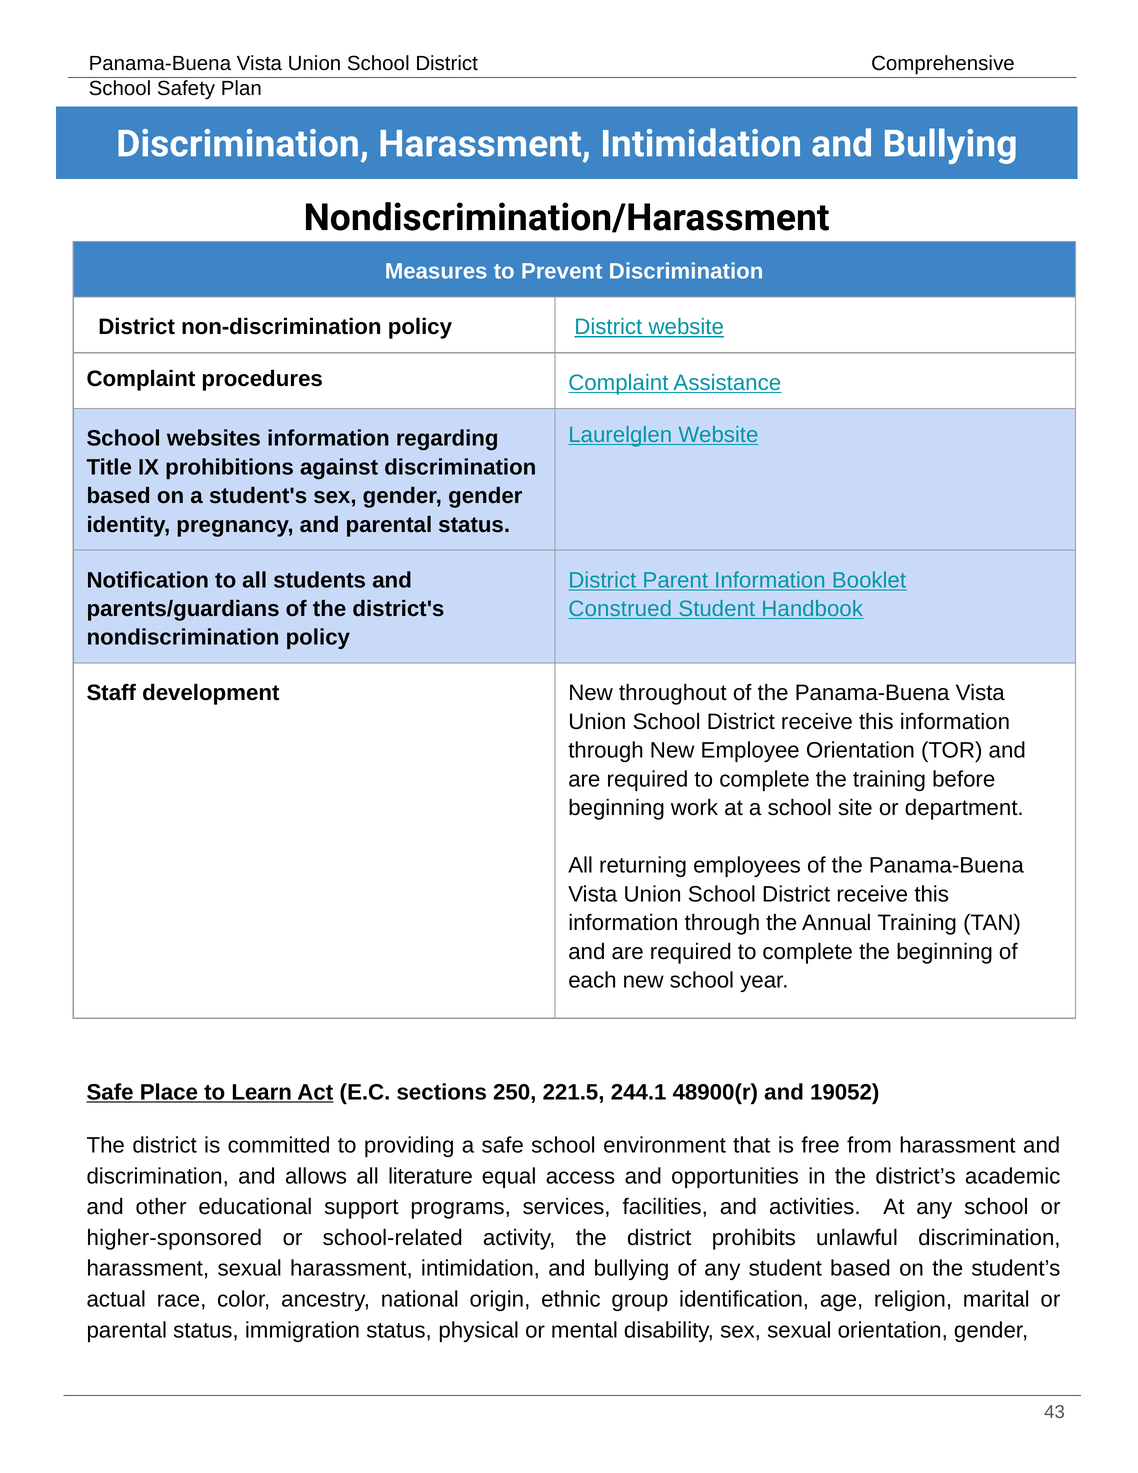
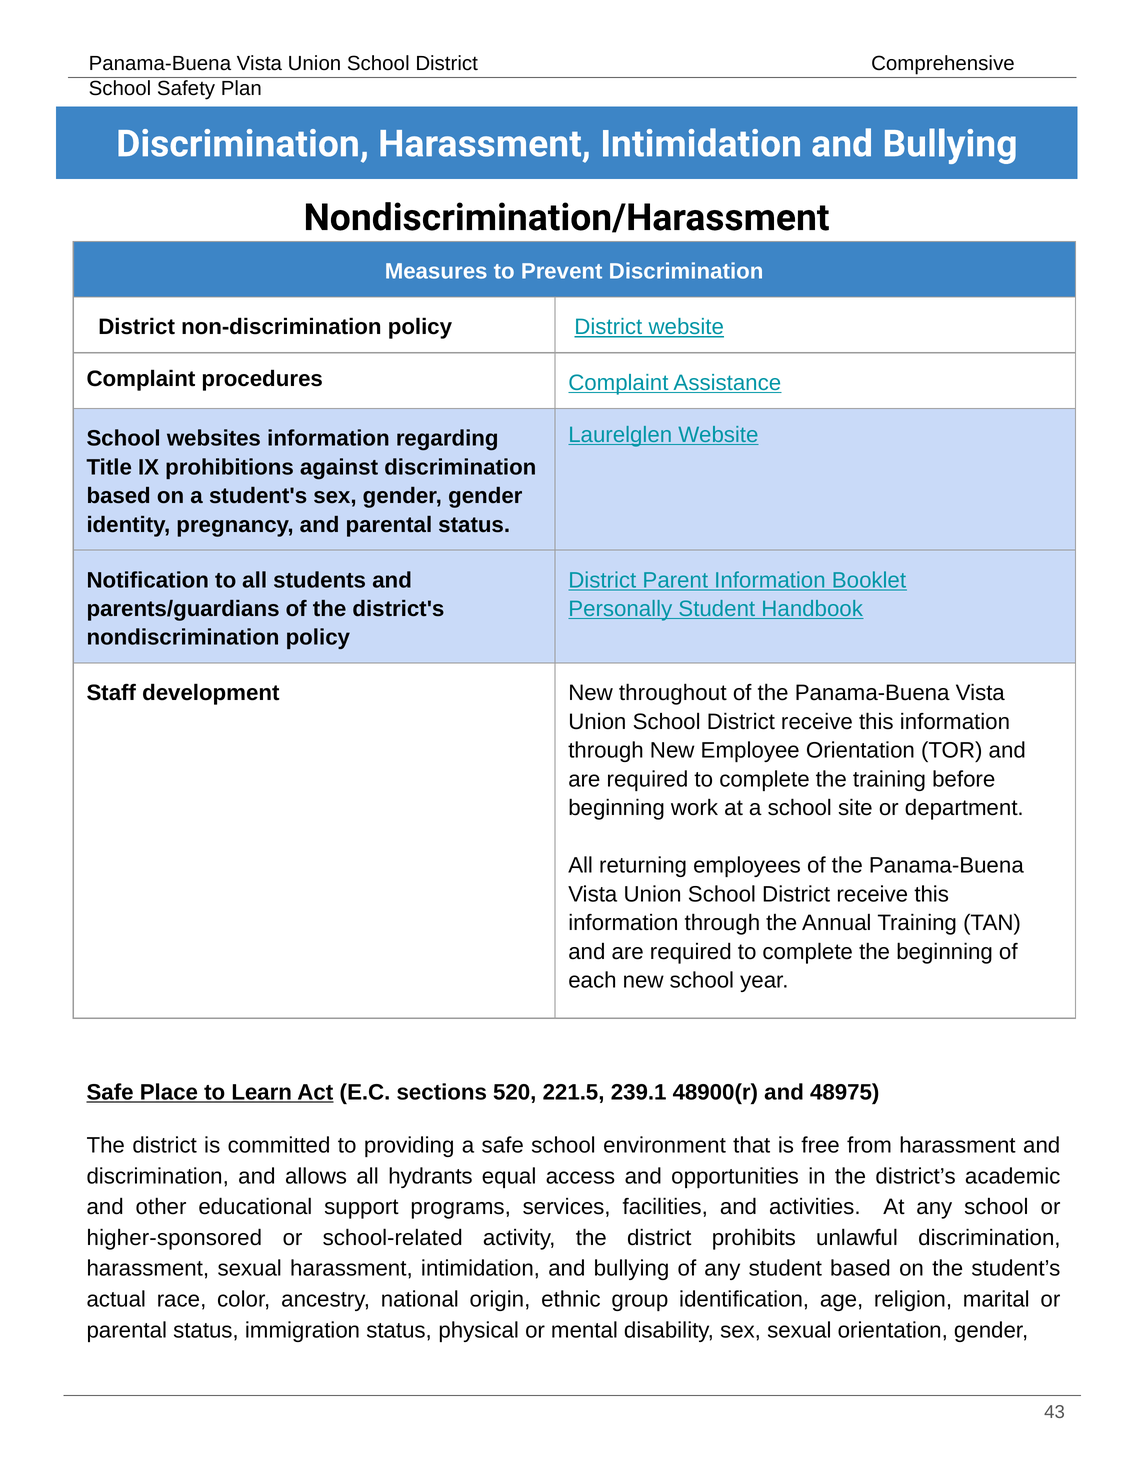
Construed: Construed -> Personally
250: 250 -> 520
244.1: 244.1 -> 239.1
19052: 19052 -> 48975
literature: literature -> hydrants
